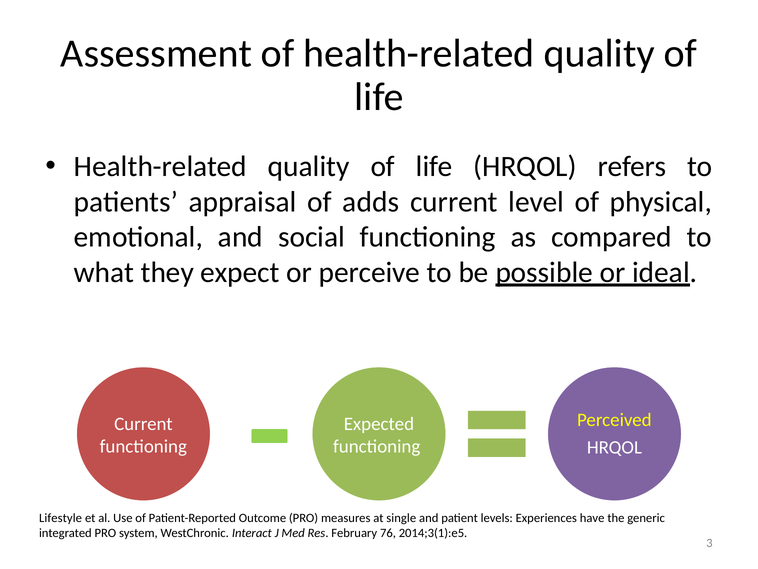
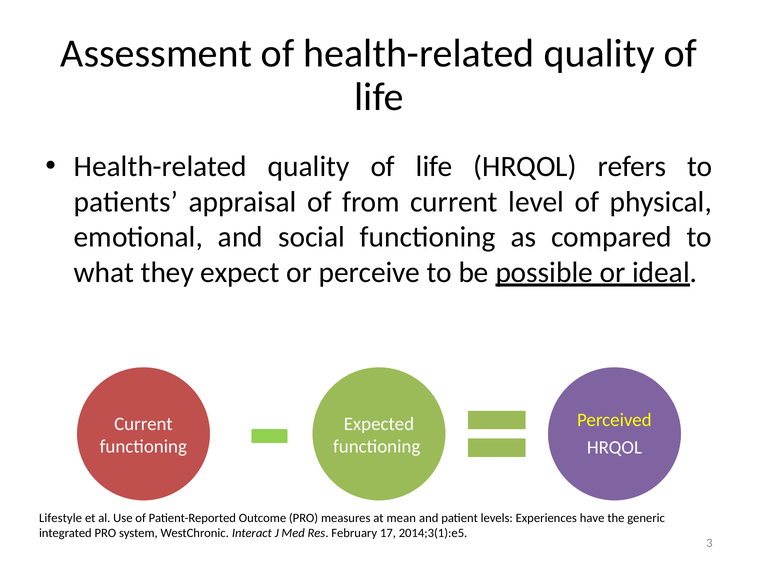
adds: adds -> from
single: single -> mean
76: 76 -> 17
